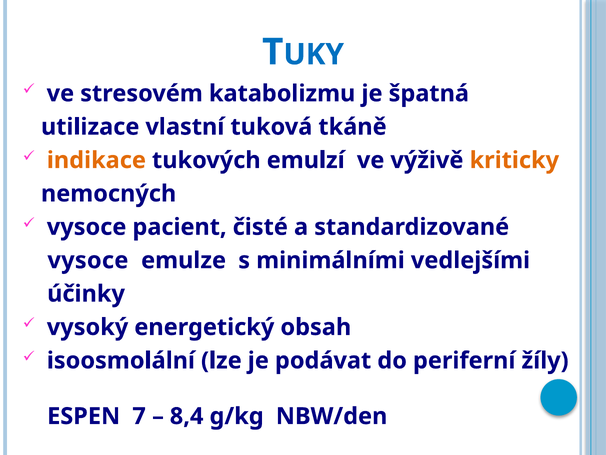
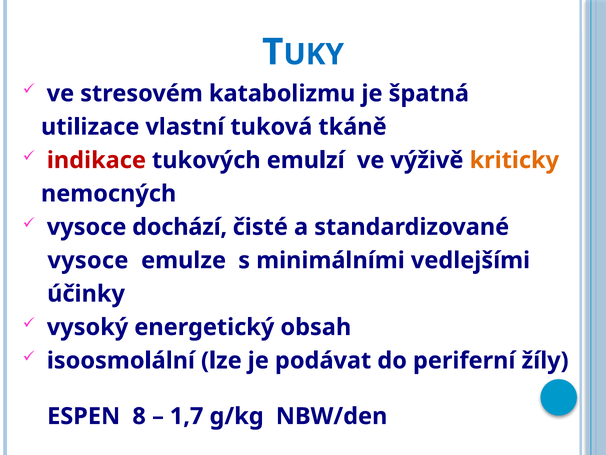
indikace colour: orange -> red
pacient: pacient -> dochází
7: 7 -> 8
8,4: 8,4 -> 1,7
